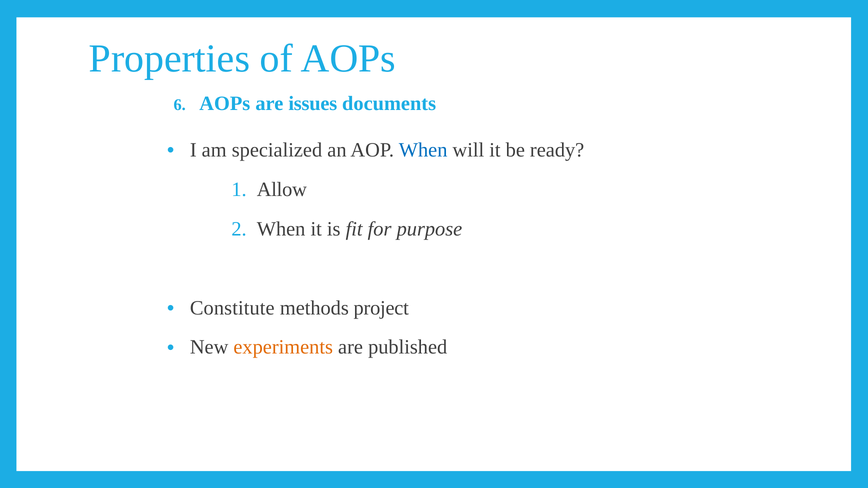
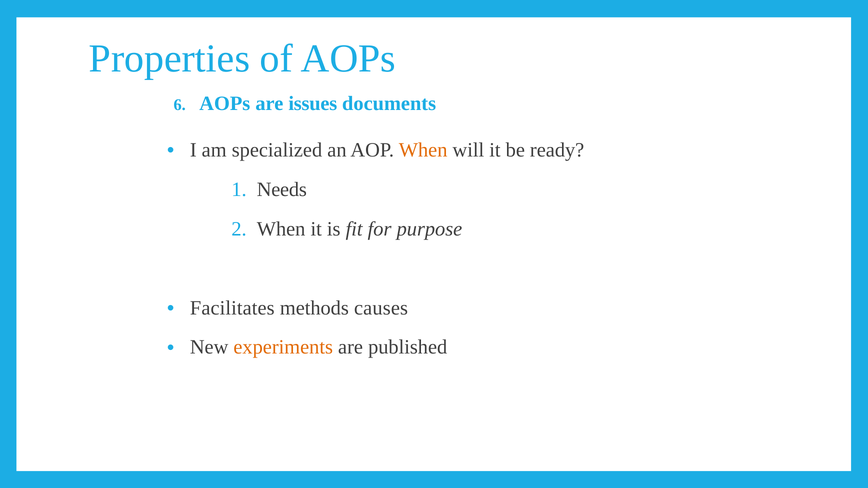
When at (423, 150) colour: blue -> orange
Allow: Allow -> Needs
Constitute: Constitute -> Facilitates
project: project -> causes
